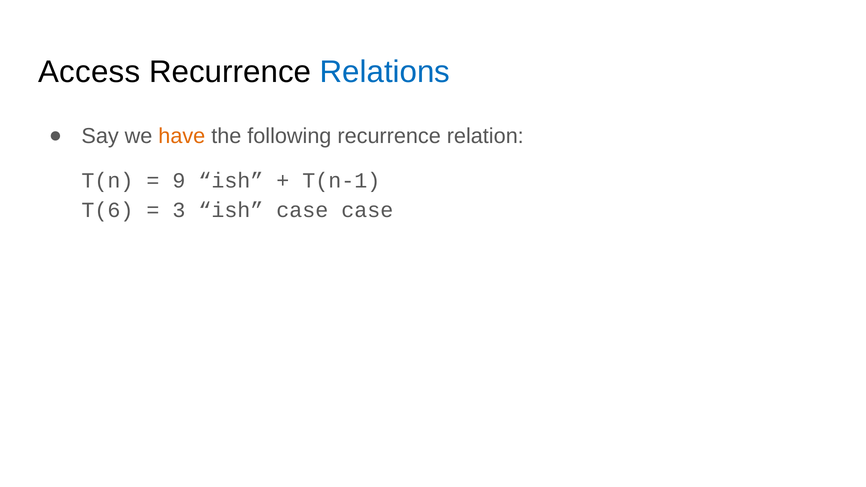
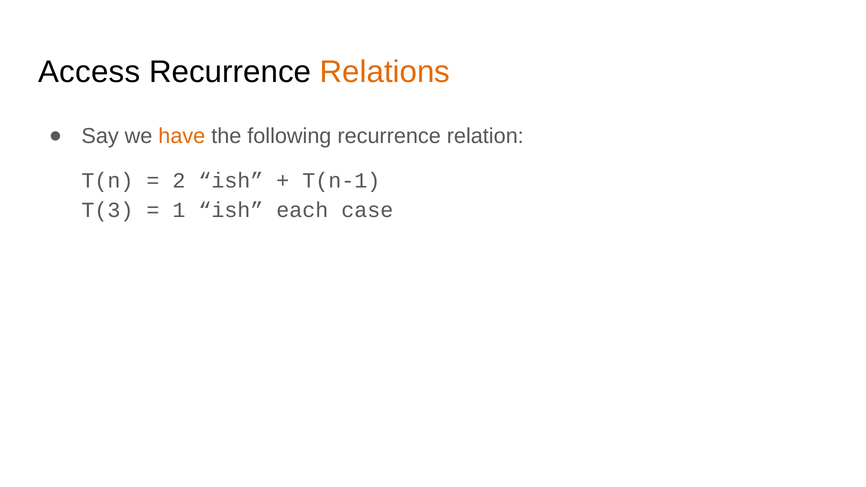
Relations colour: blue -> orange
9: 9 -> 2
T(6: T(6 -> T(3
3: 3 -> 1
ish case: case -> each
